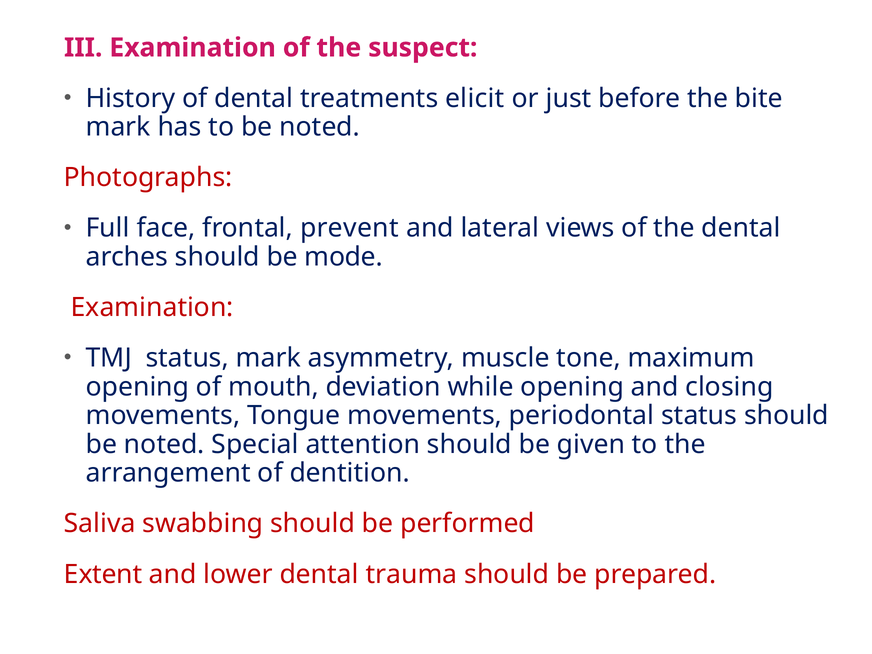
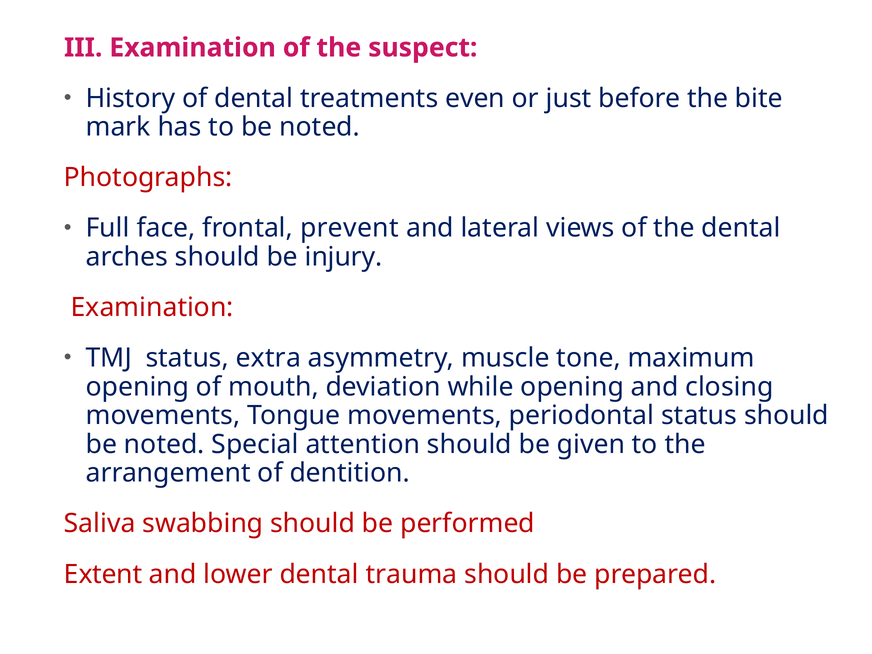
elicit: elicit -> even
mode: mode -> injury
status mark: mark -> extra
